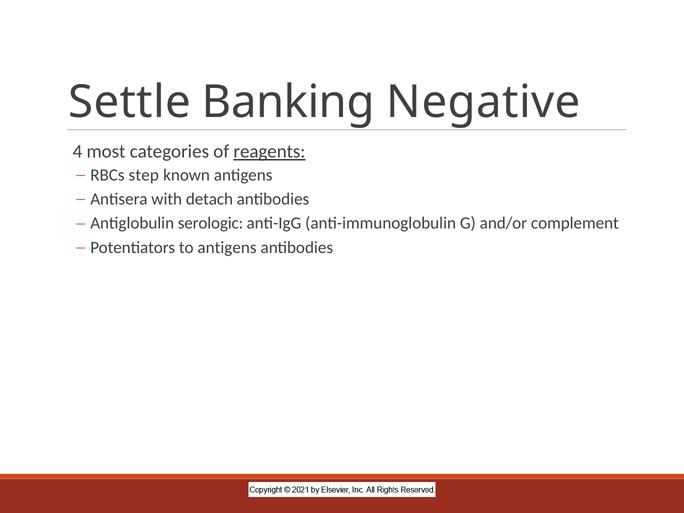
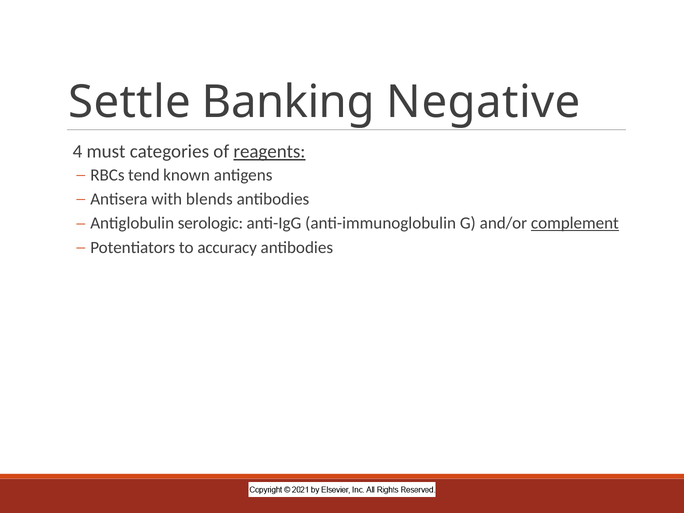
most: most -> must
step: step -> tend
detach: detach -> blends
complement underline: none -> present
to antigens: antigens -> accuracy
